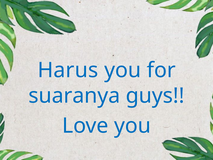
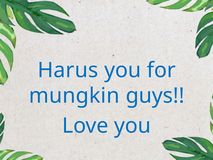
suaranya: suaranya -> mungkin
